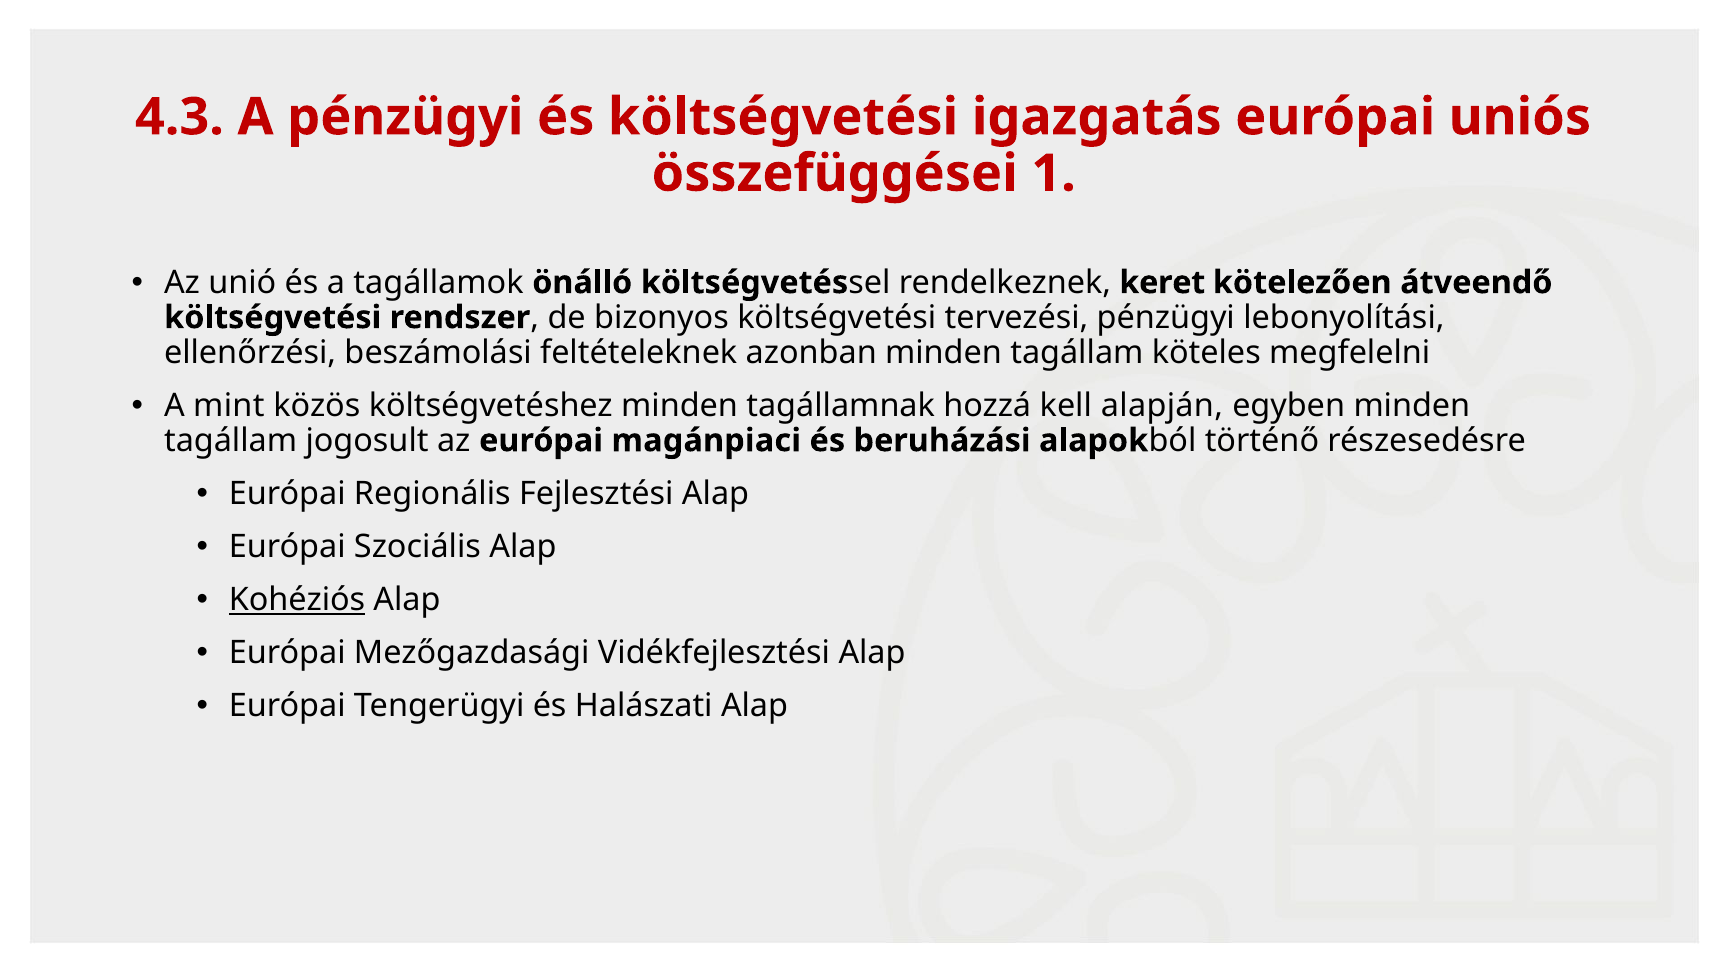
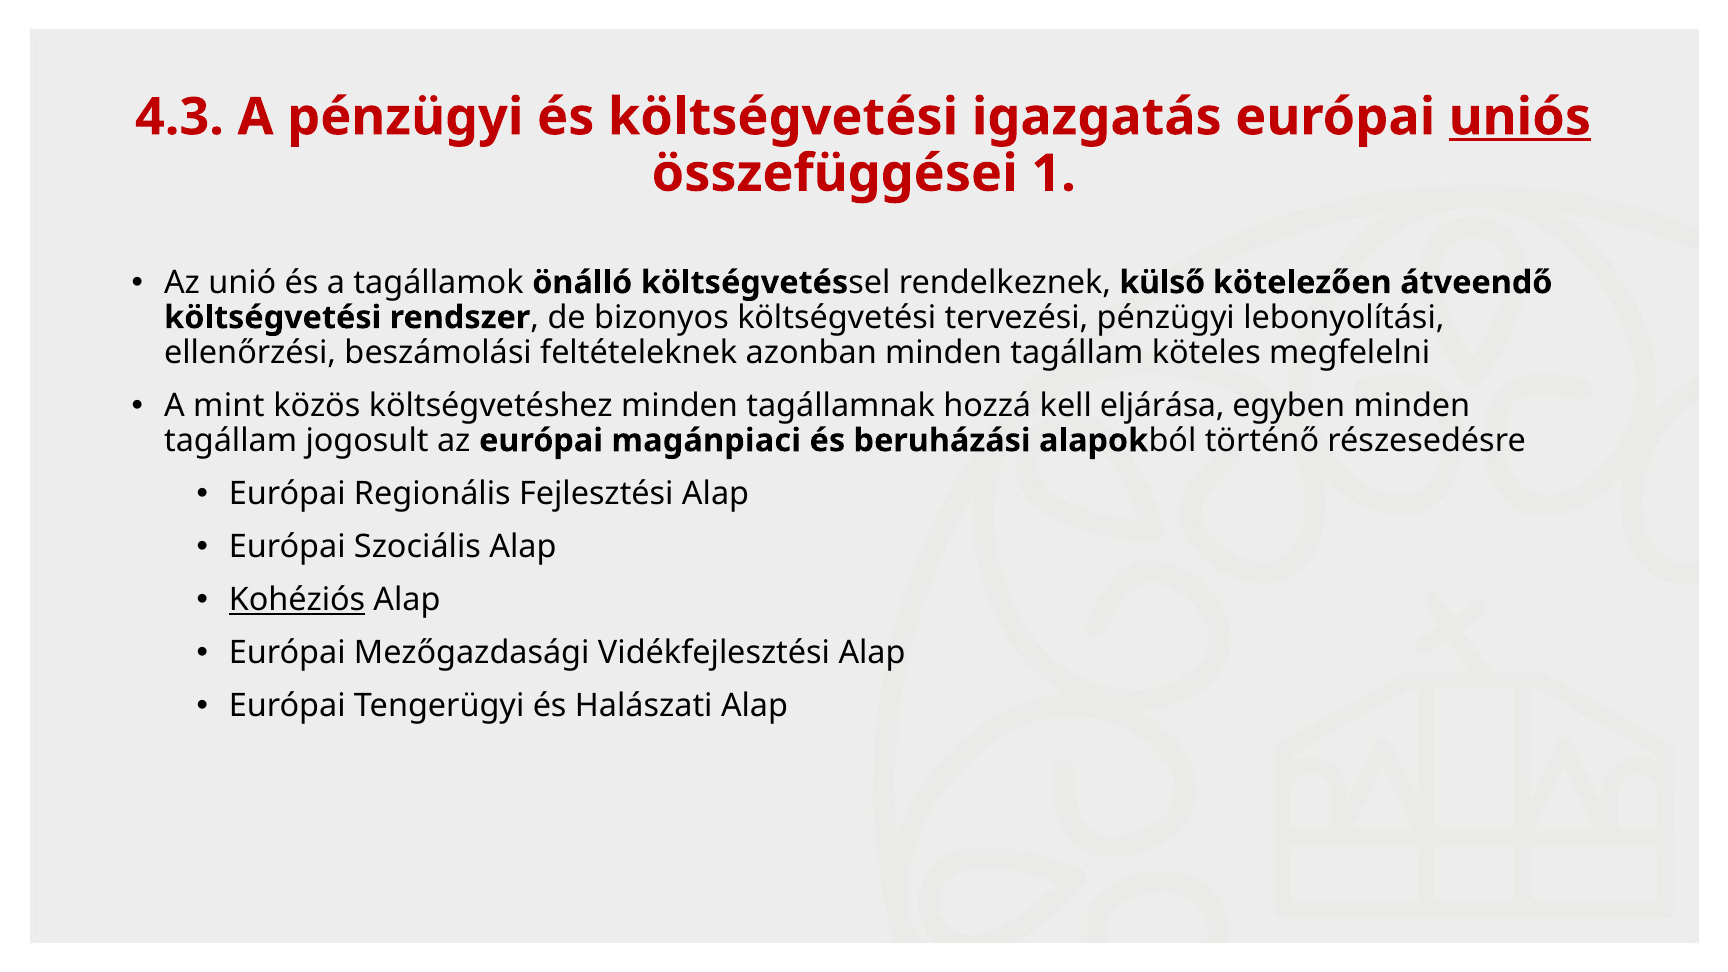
uniós underline: none -> present
keret: keret -> külső
alapján: alapján -> eljárása
